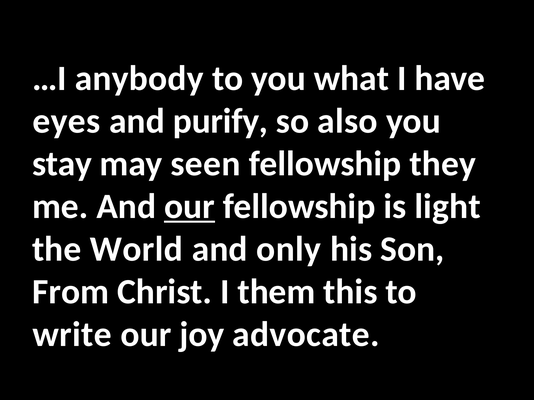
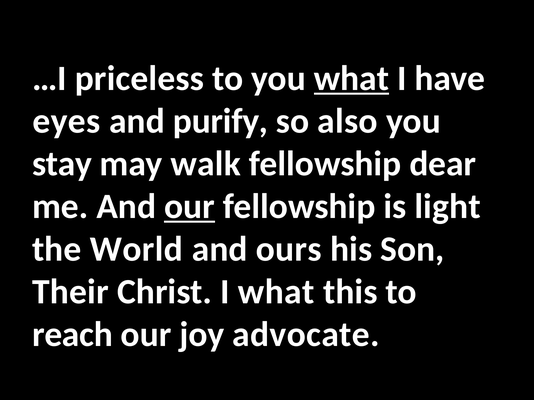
anybody: anybody -> priceless
what at (351, 78) underline: none -> present
seen: seen -> walk
they: they -> dear
only: only -> ours
From: From -> Their
I them: them -> what
write: write -> reach
